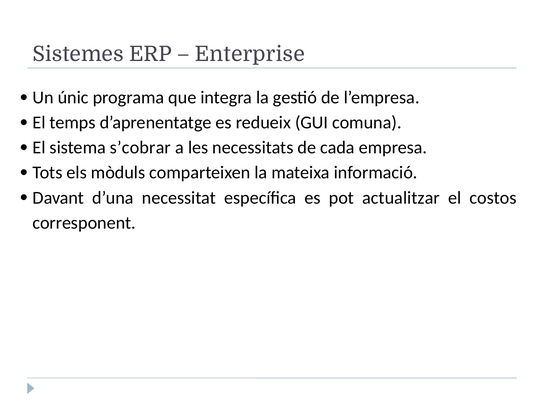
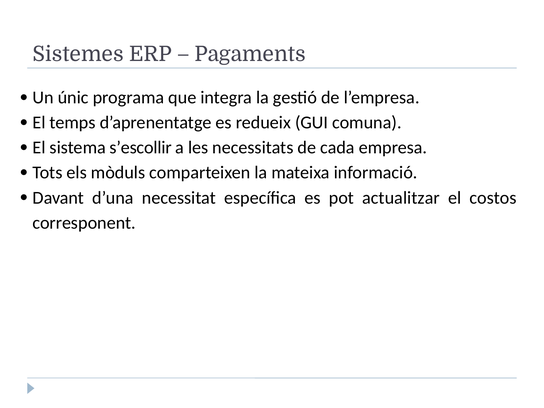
Enterprise: Enterprise -> Pagaments
s’cobrar: s’cobrar -> s’escollir
